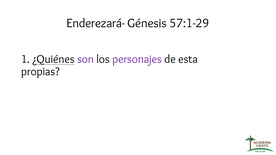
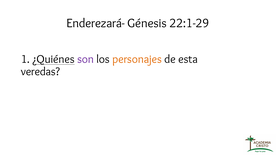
57:1-29: 57:1-29 -> 22:1-29
personajes colour: purple -> orange
propias: propias -> veredas
